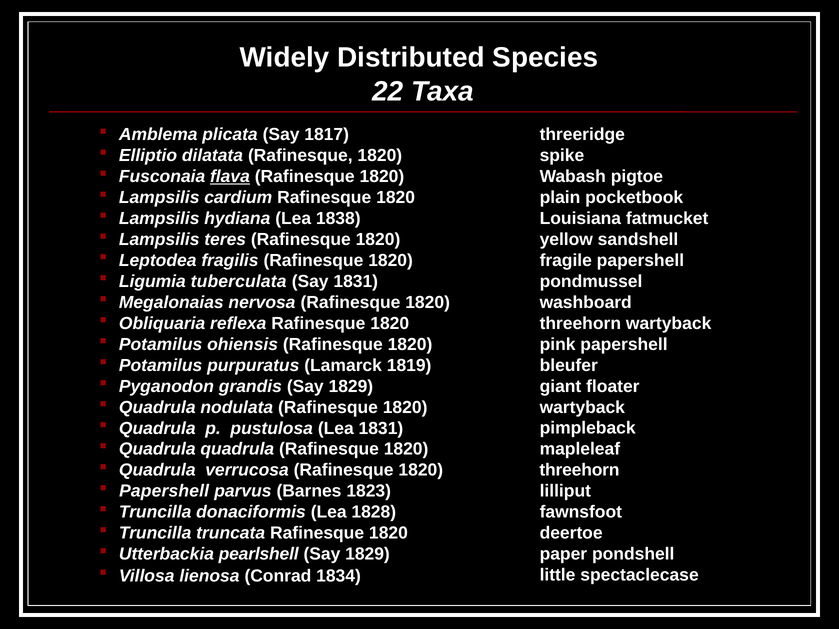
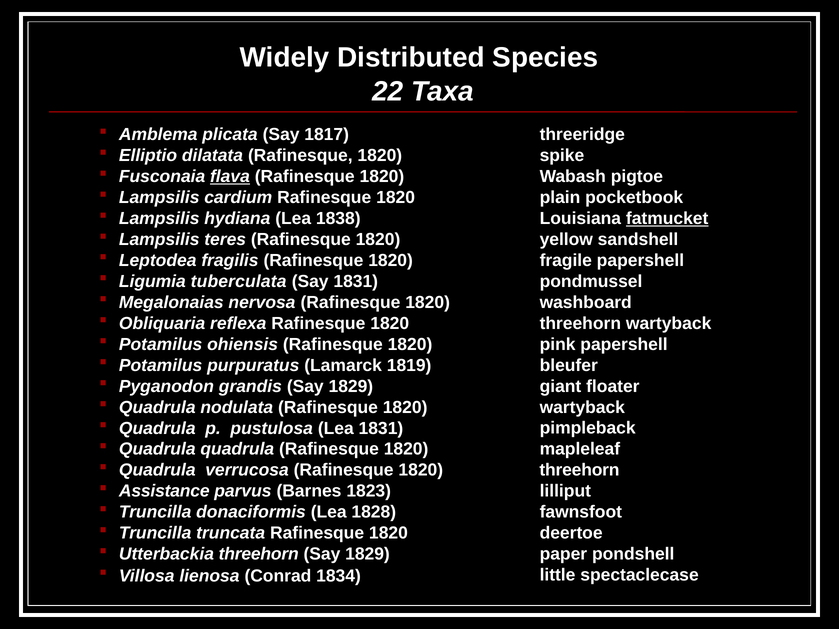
fatmucket underline: none -> present
Papershell at (164, 491): Papershell -> Assistance
Utterbackia pearlshell: pearlshell -> threehorn
